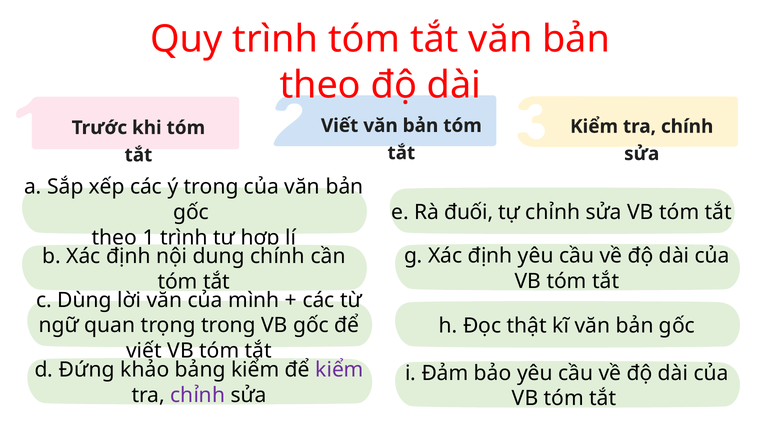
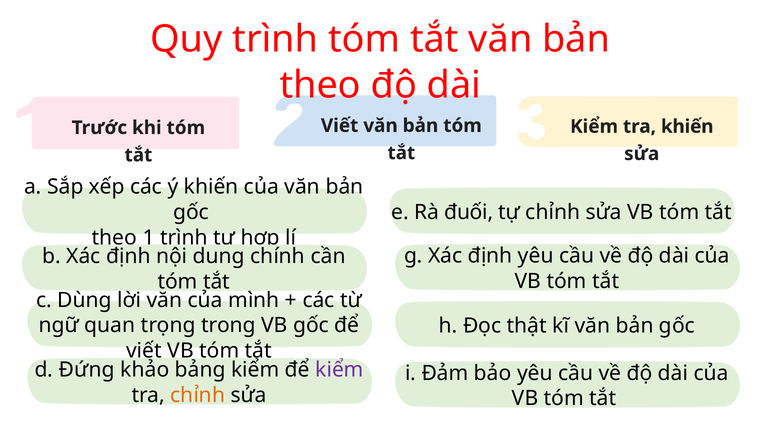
tra chính: chính -> khiến
ý trong: trong -> khiến
chỉnh at (198, 395) colour: purple -> orange
